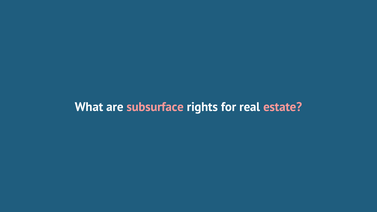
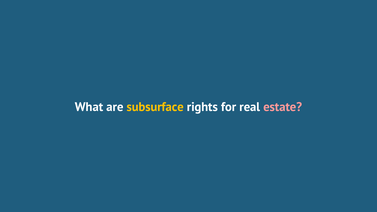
subsurface colour: pink -> yellow
